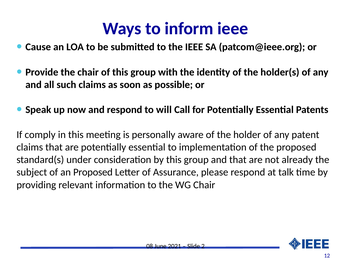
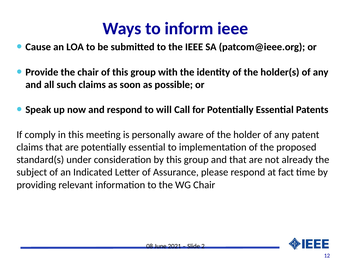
an Proposed: Proposed -> Indicated
talk: talk -> fact
